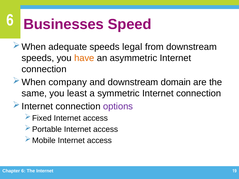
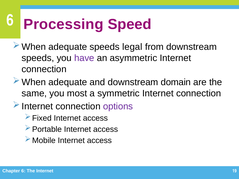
Businesses: Businesses -> Processing
have colour: orange -> purple
company at (68, 82): company -> adequate
least: least -> most
